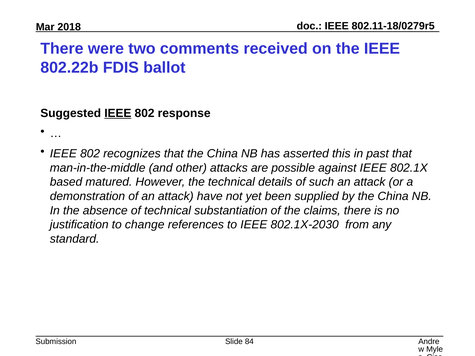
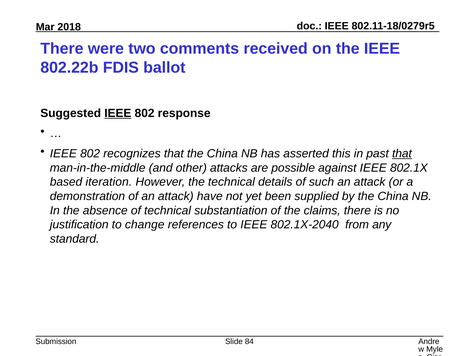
that at (402, 154) underline: none -> present
matured: matured -> iteration
802.1X-2030: 802.1X-2030 -> 802.1X-2040
